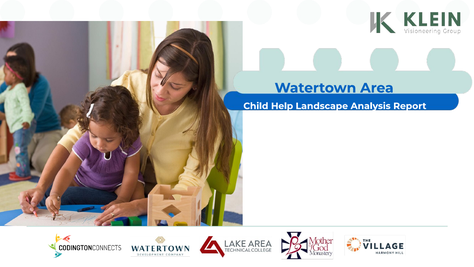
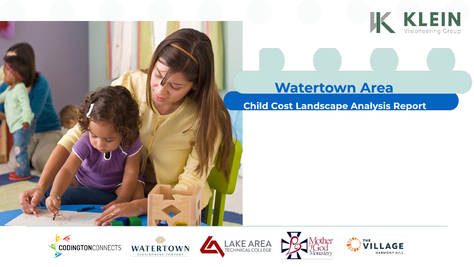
Help: Help -> Cost
